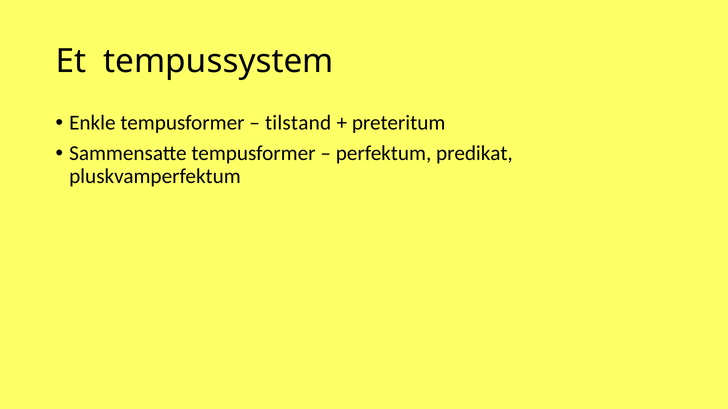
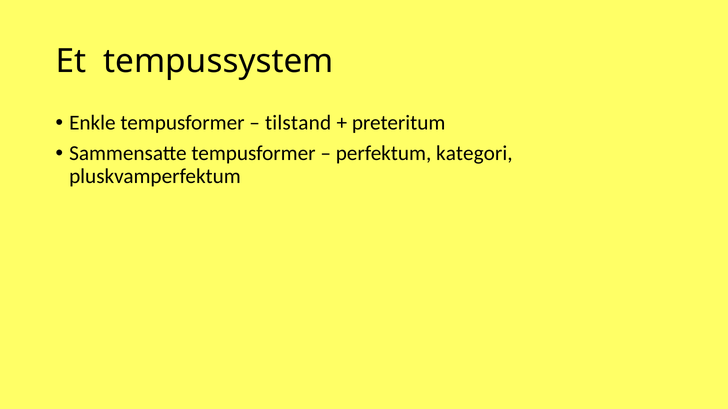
predikat: predikat -> kategori
